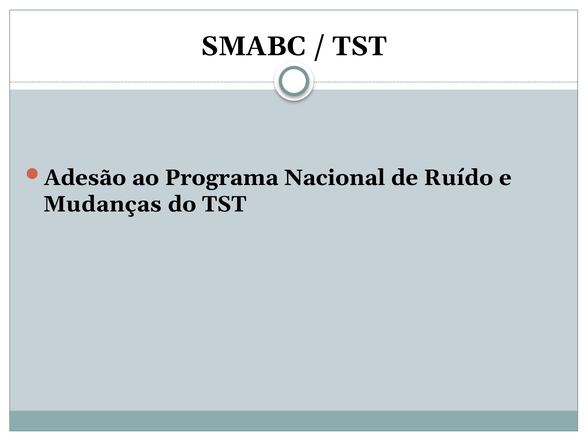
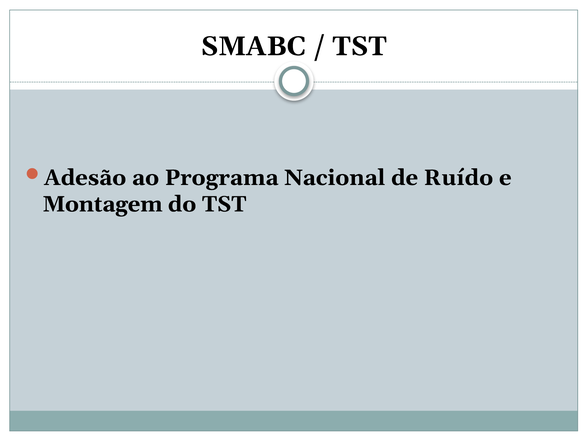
Mudanças: Mudanças -> Montagem
